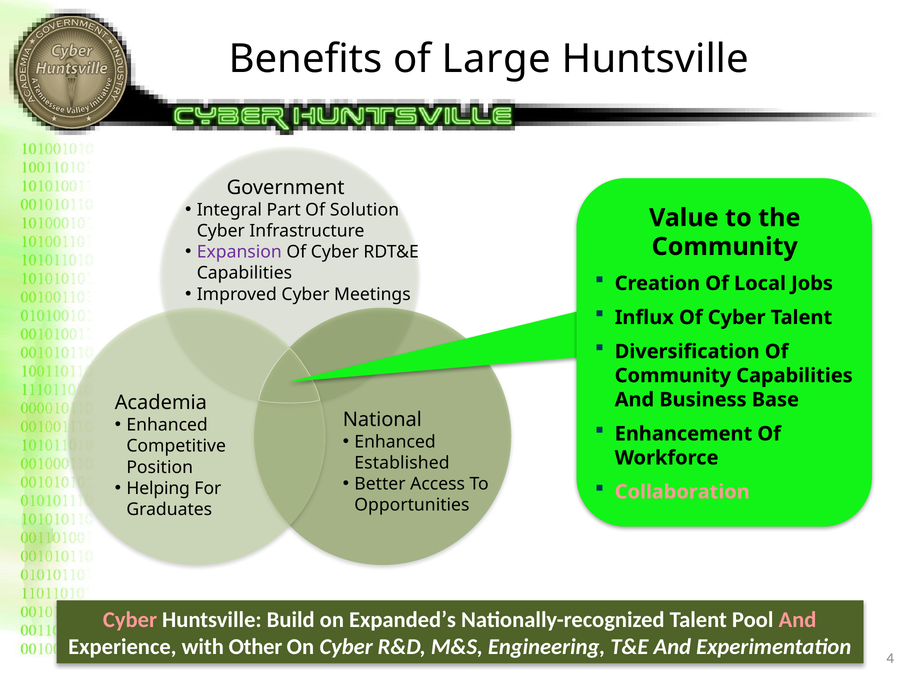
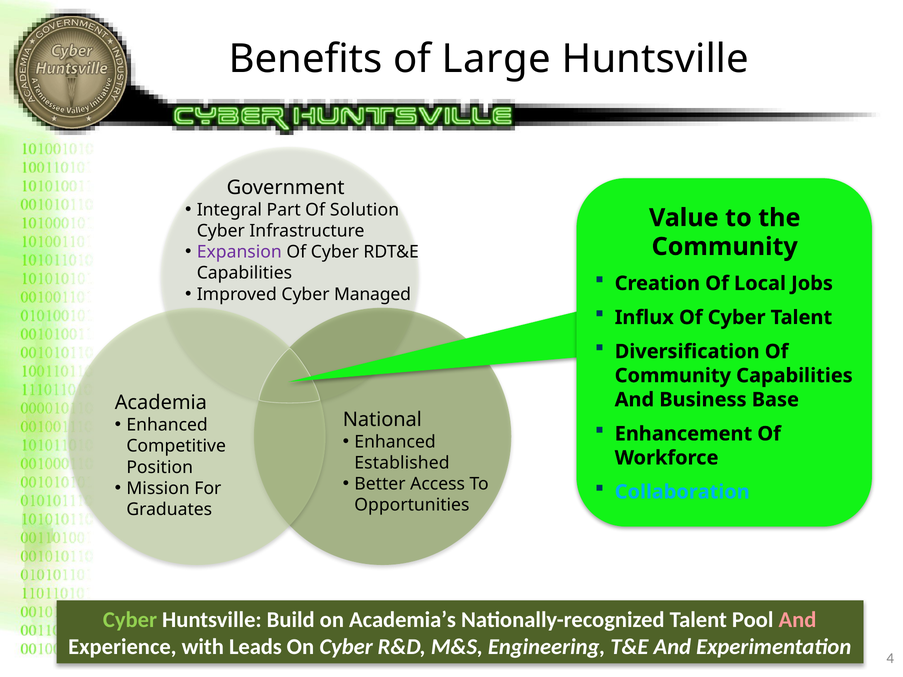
Meetings: Meetings -> Managed
Helping: Helping -> Mission
Collaboration colour: pink -> light blue
Cyber at (130, 620) colour: pink -> light green
Expanded’s: Expanded’s -> Academia’s
Other: Other -> Leads
